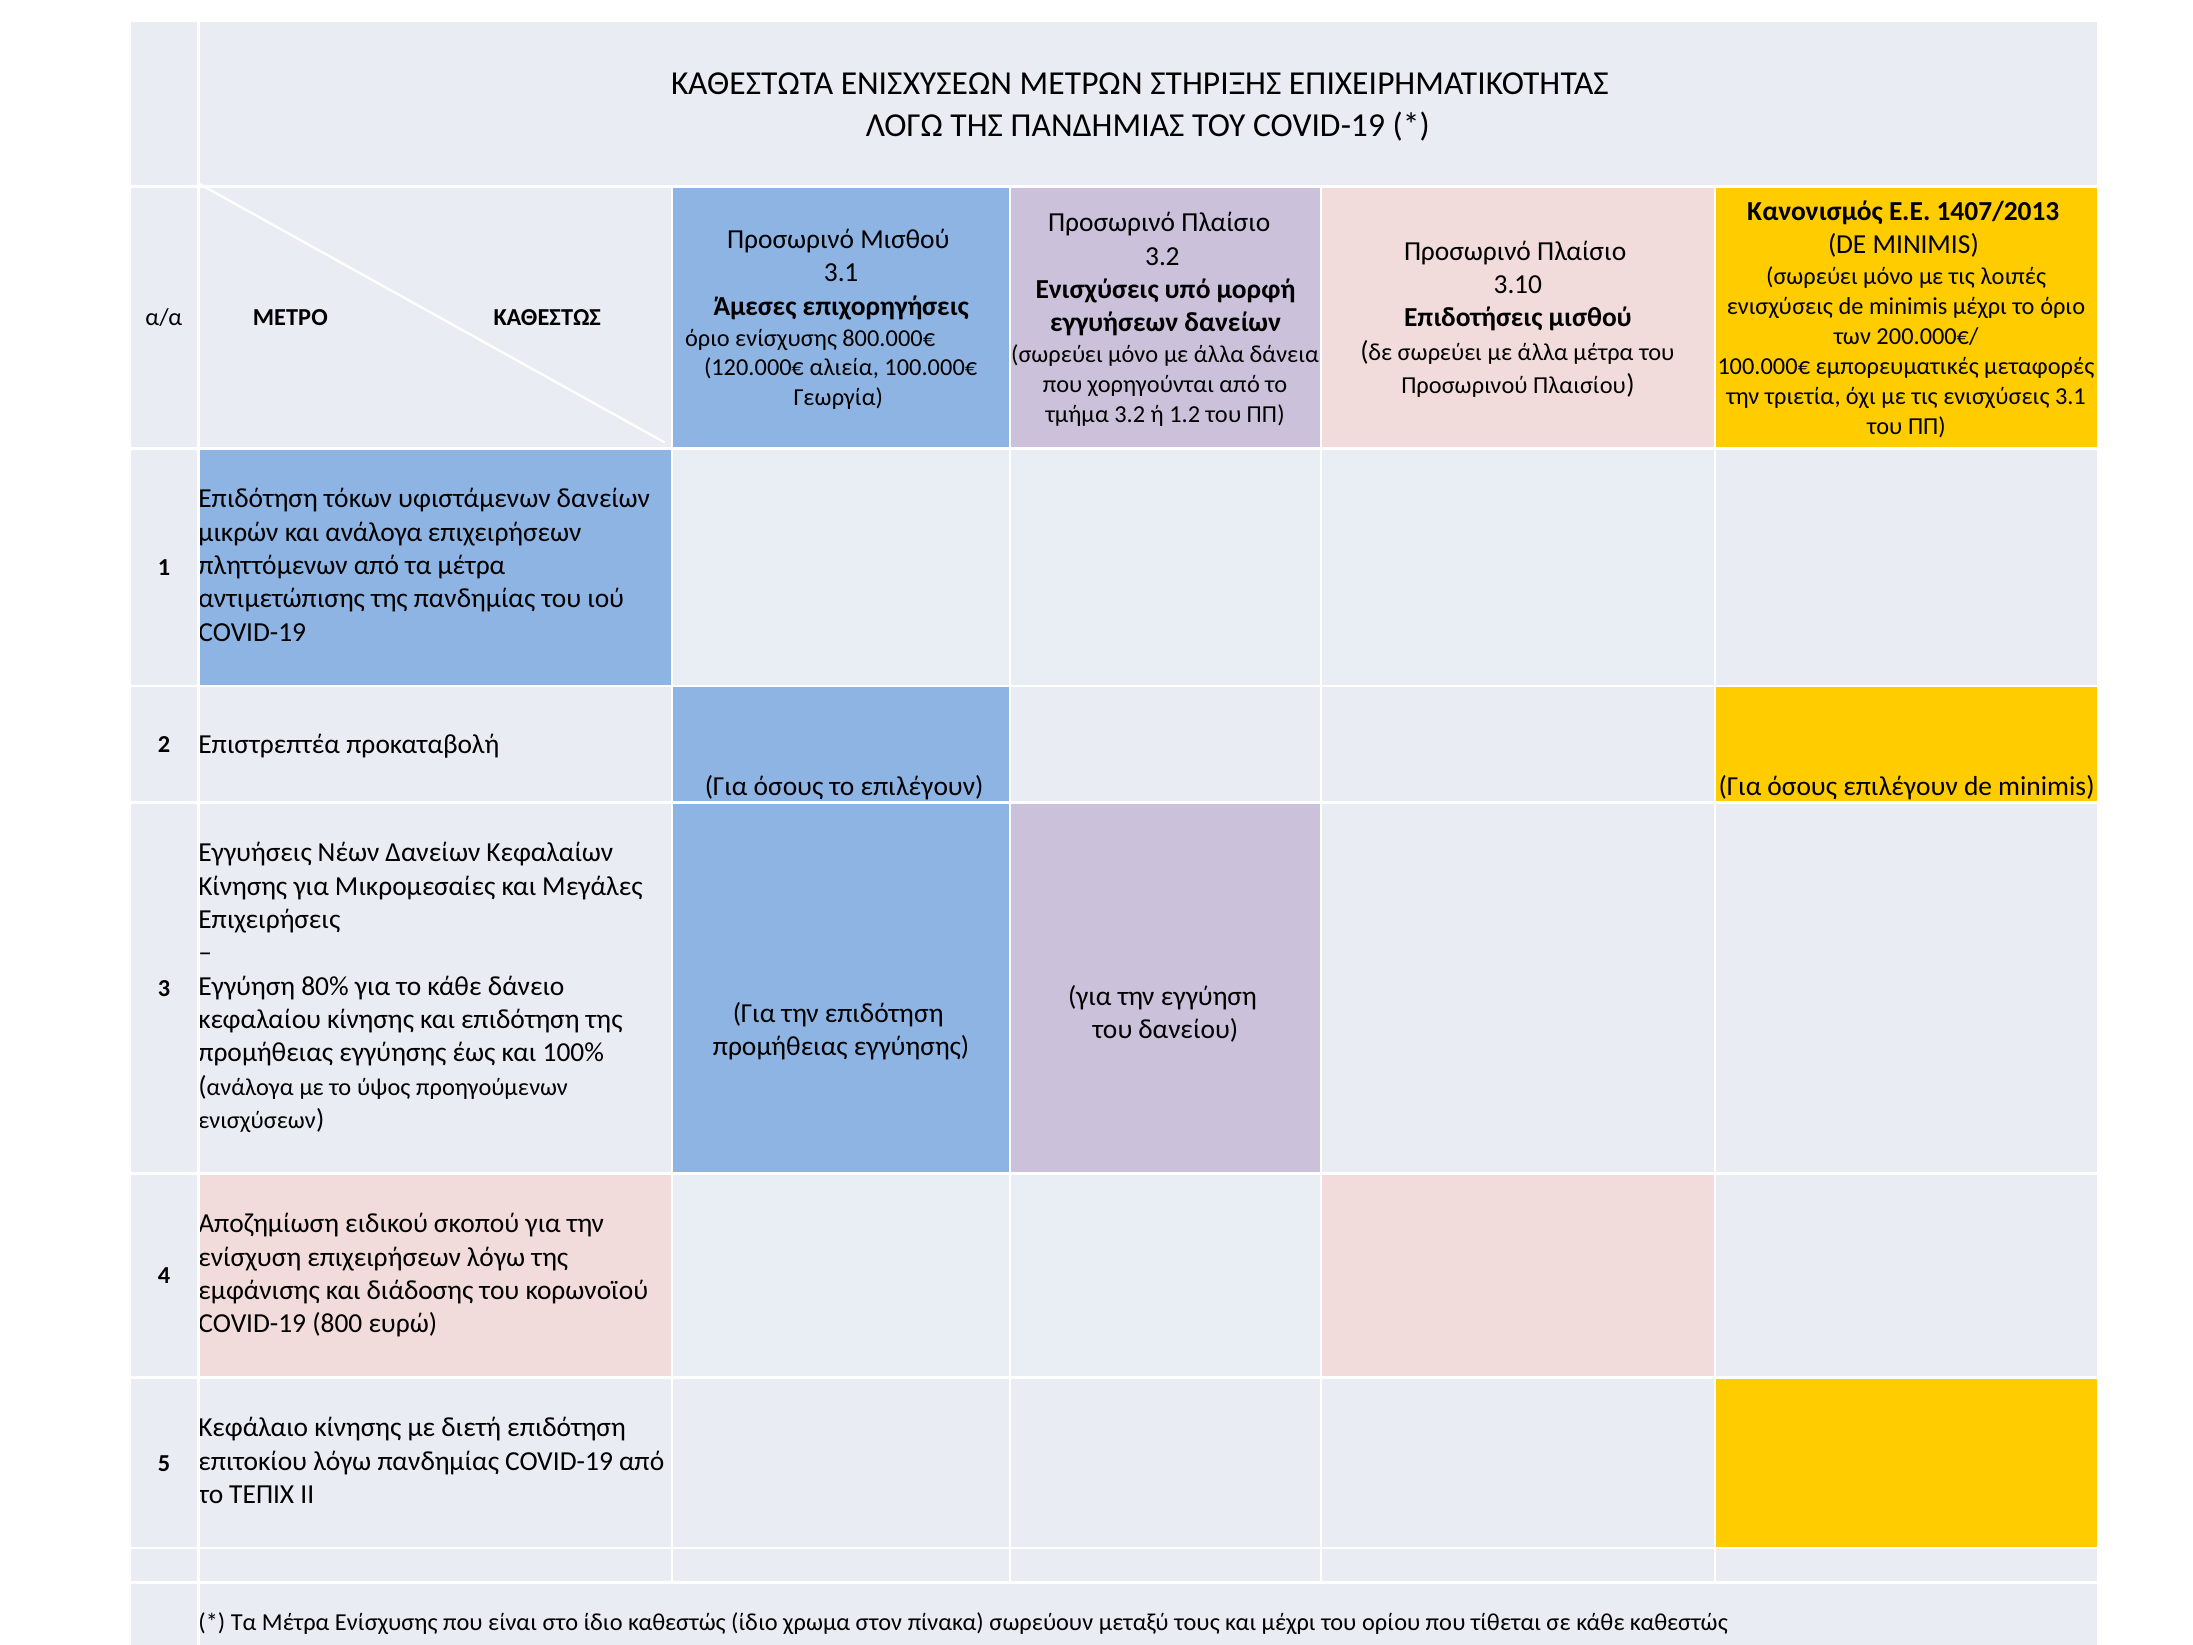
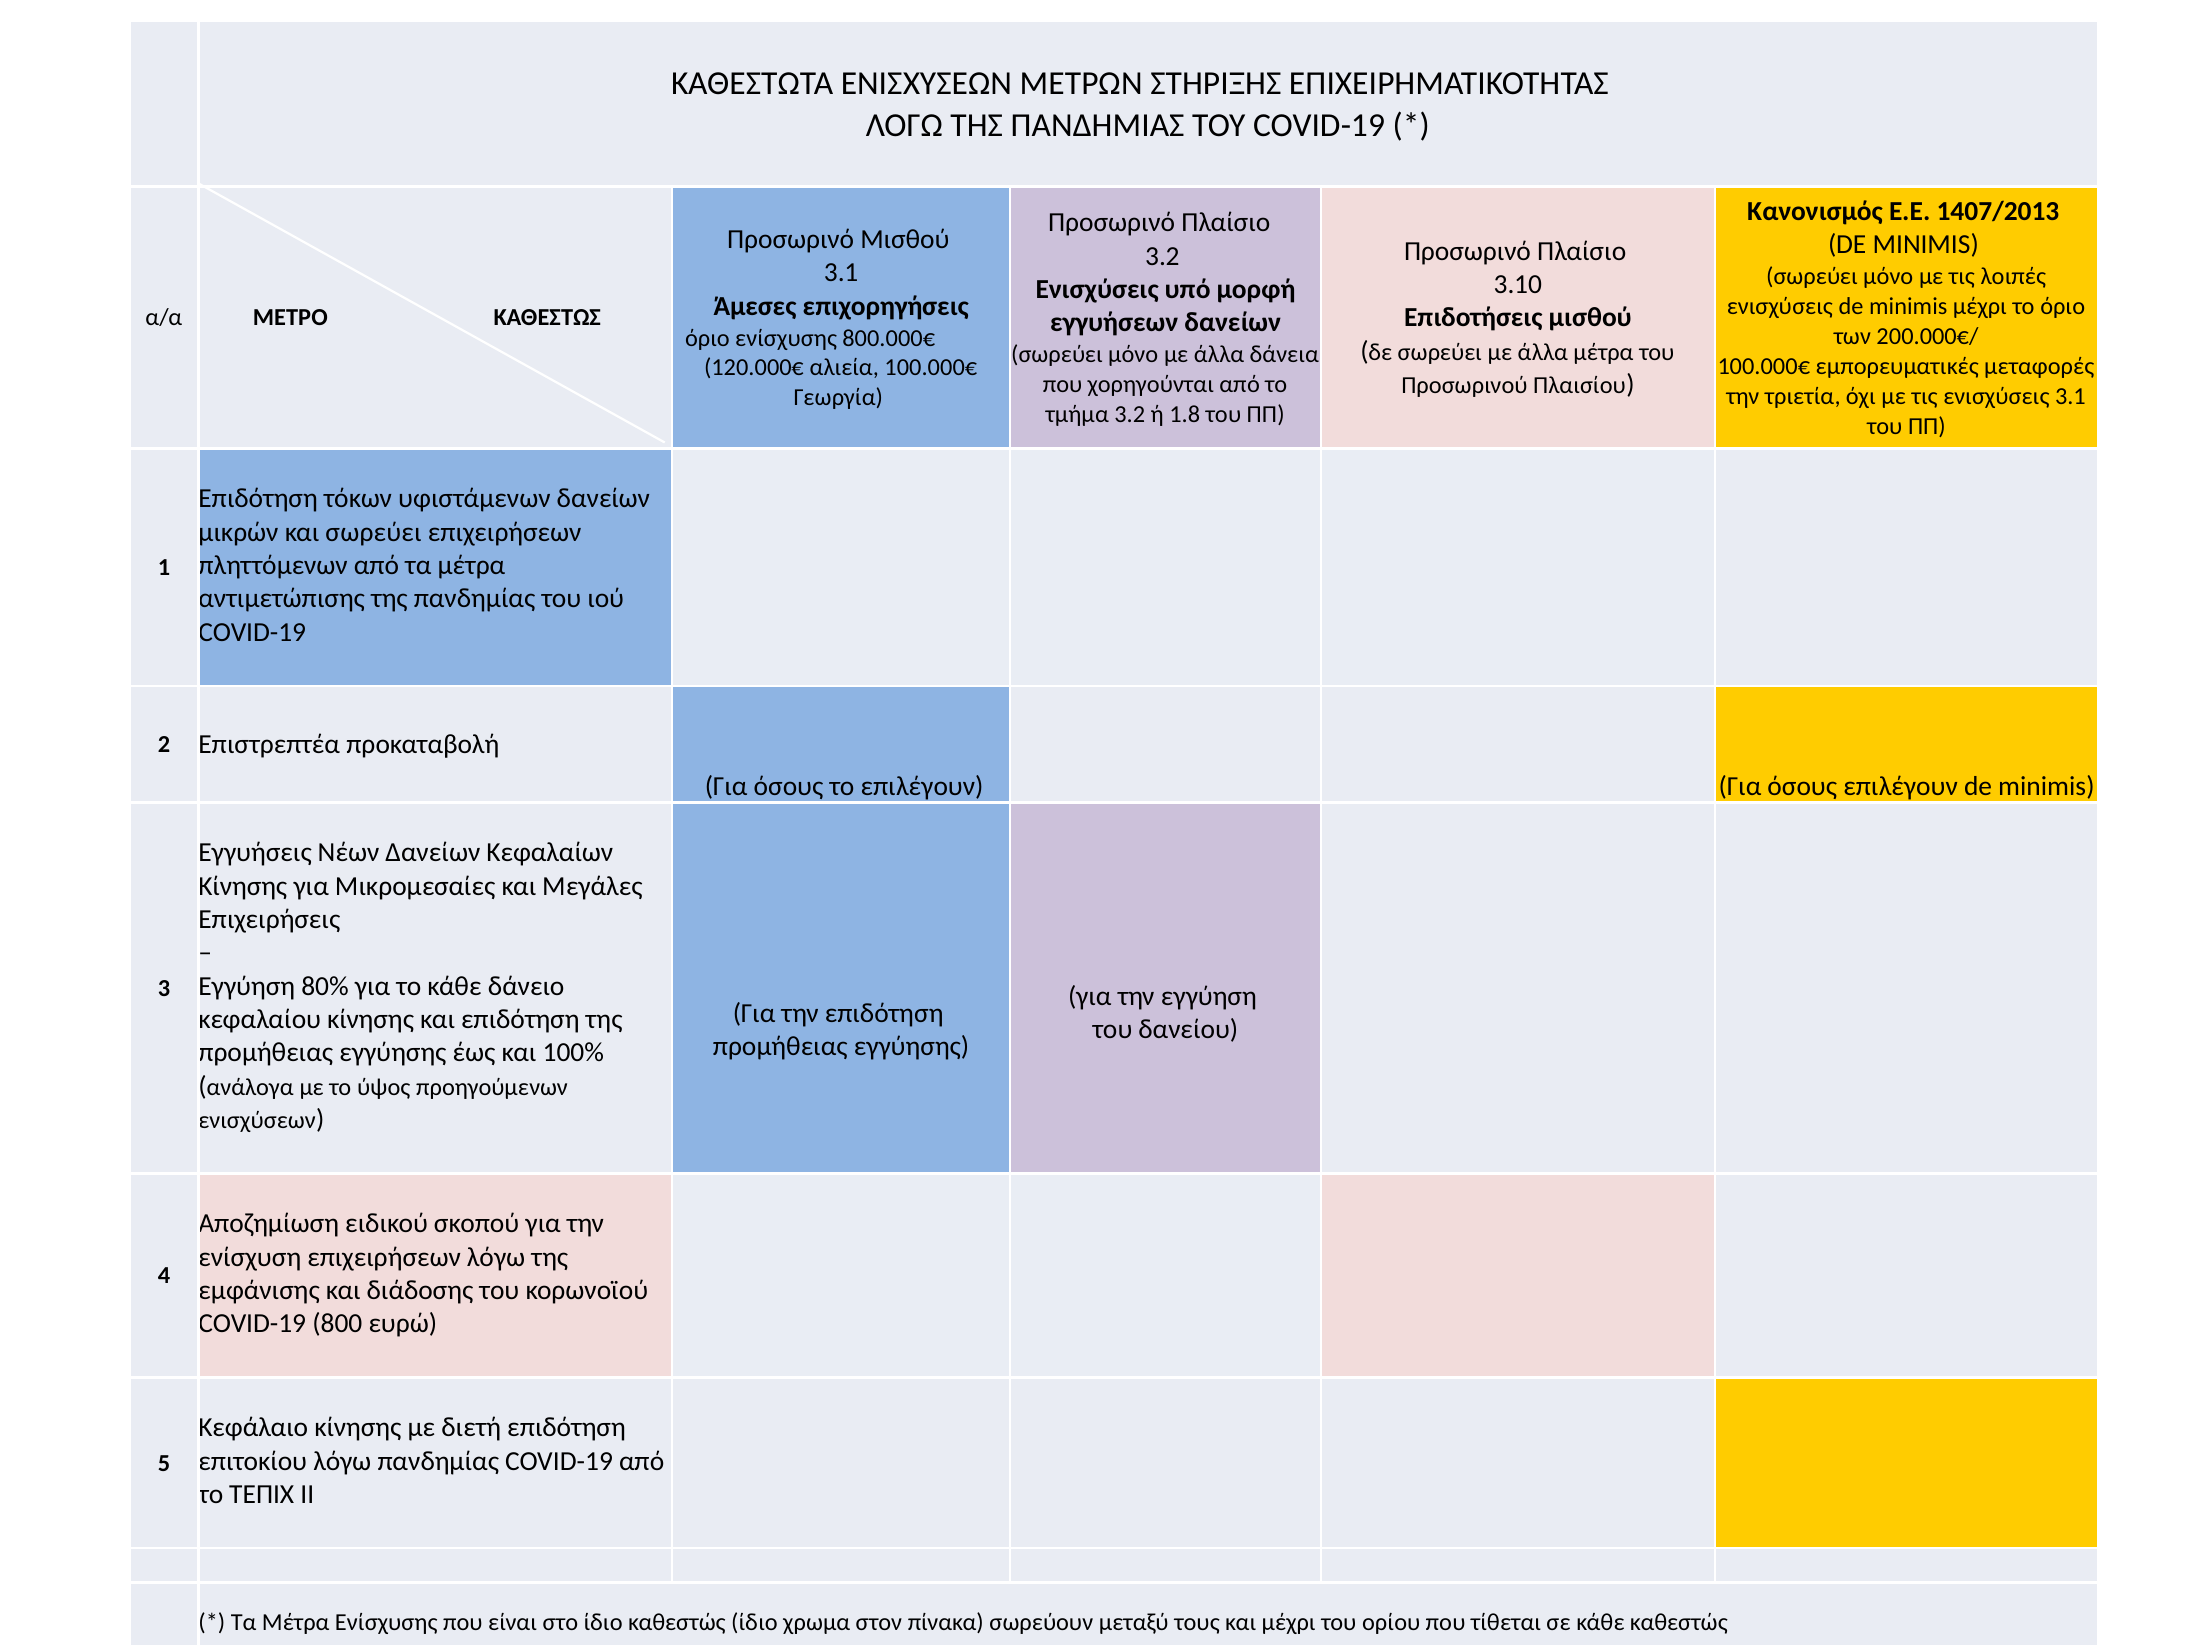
1.2: 1.2 -> 1.8
και ανάλογα: ανάλογα -> σωρεύει
